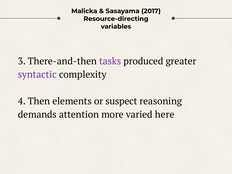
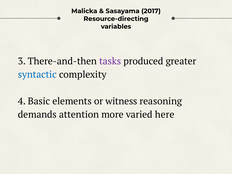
syntactic colour: purple -> blue
Then: Then -> Basic
suspect: suspect -> witness
